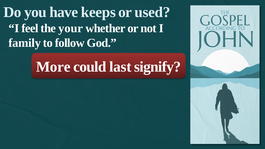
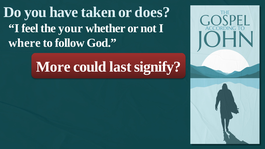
keeps: keeps -> taken
used: used -> does
family: family -> where
